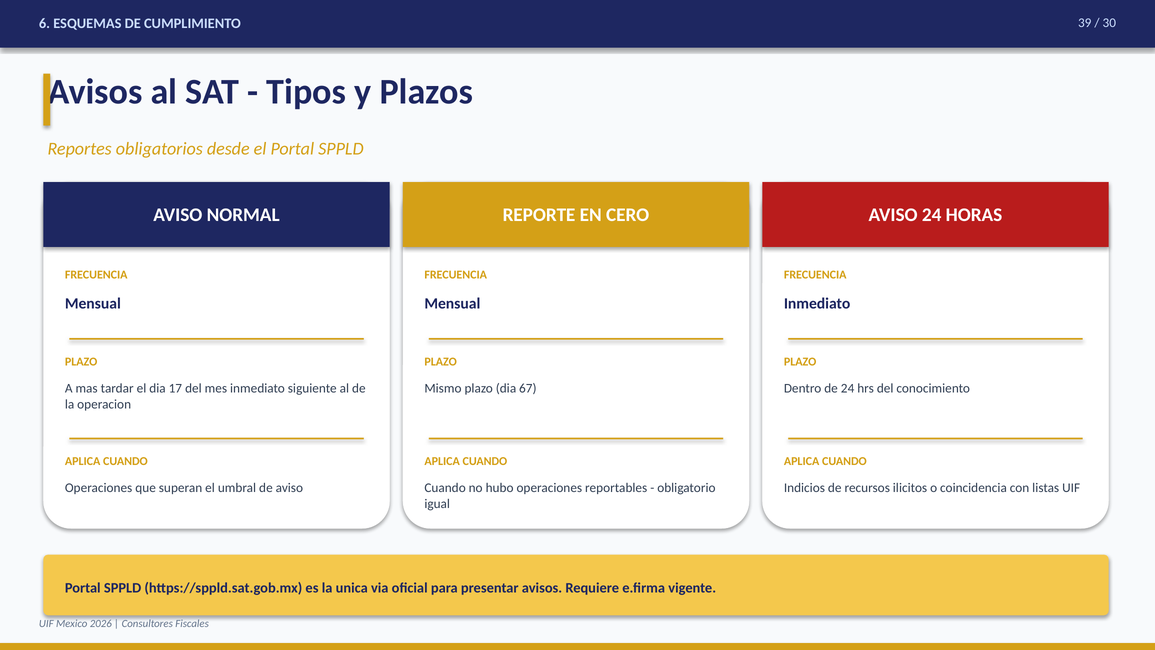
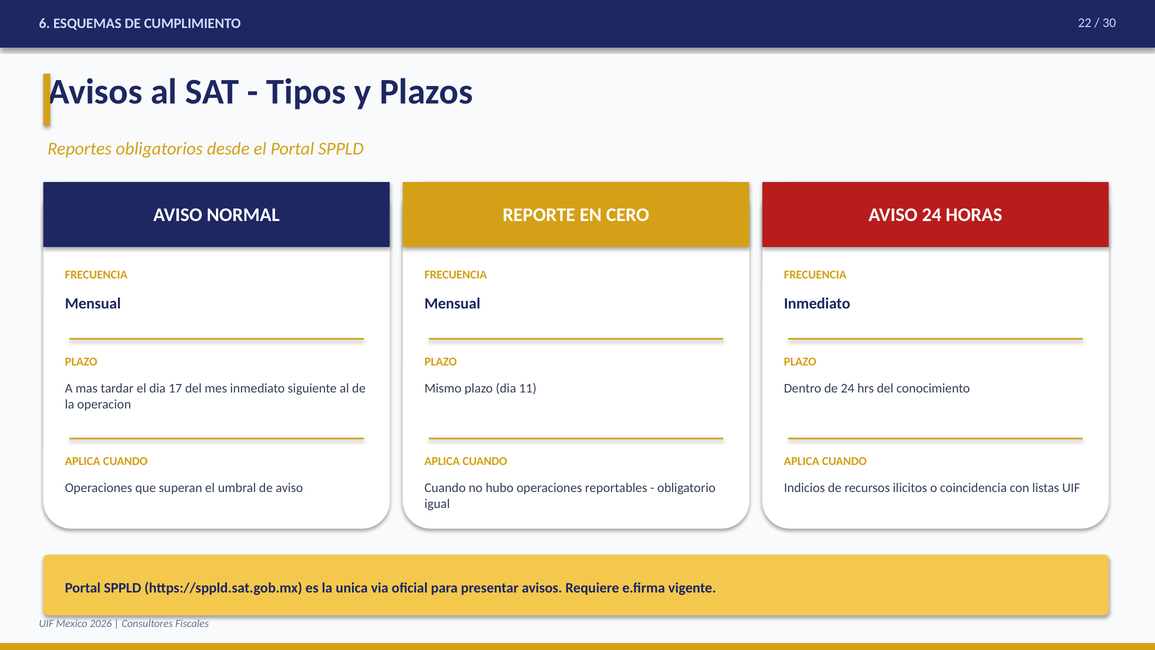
39: 39 -> 22
67: 67 -> 11
